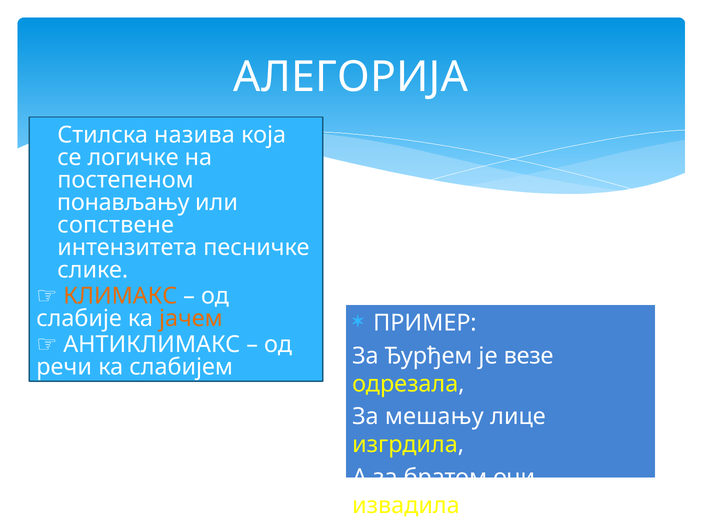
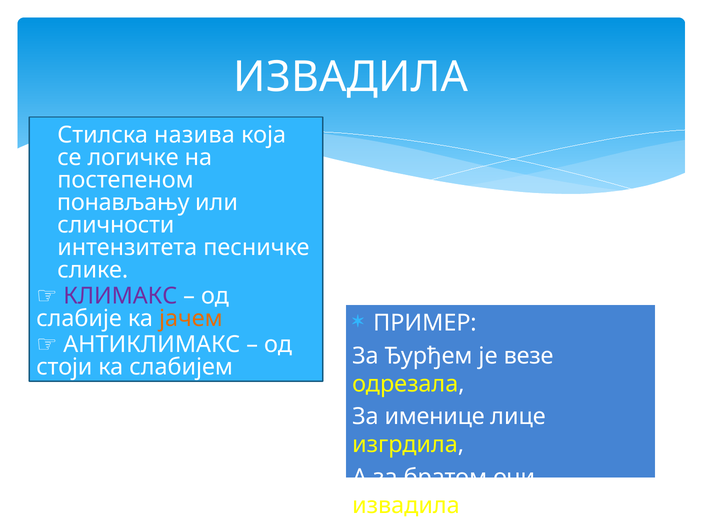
АЛЕГОРИЈА at (351, 77): АЛЕГОРИЈА -> ИЗВАДИЛА
сопствене: сопствене -> сличности
КЛИМАКС colour: orange -> purple
речи: речи -> стоји
мешању: мешању -> именице
